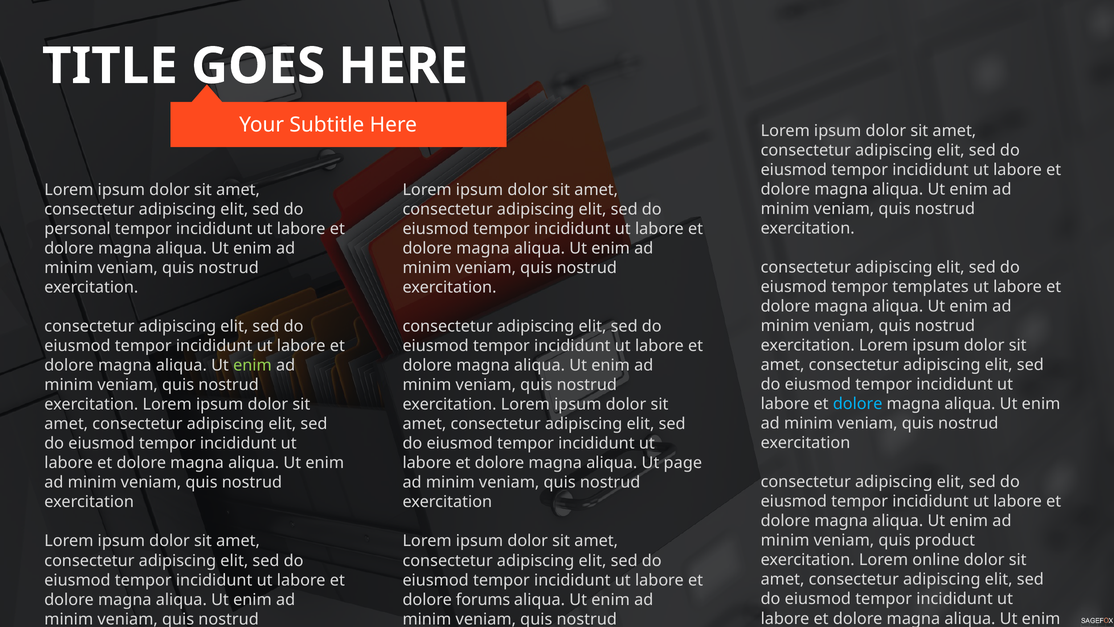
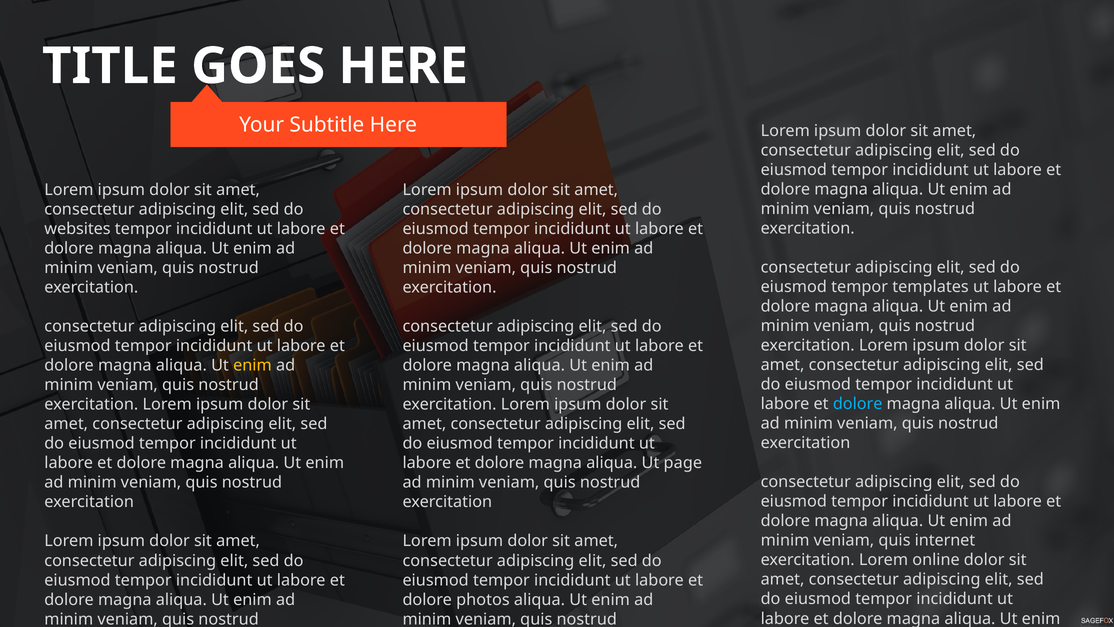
personal: personal -> websites
enim at (252, 365) colour: light green -> yellow
product: product -> internet
forums: forums -> photos
